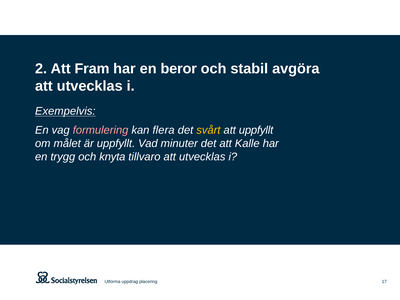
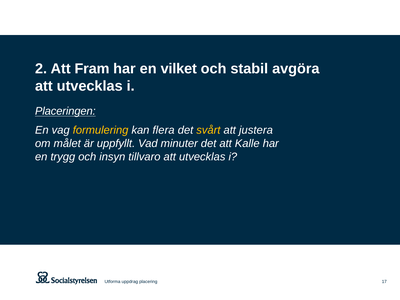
beror: beror -> vilket
Exempelvis: Exempelvis -> Placeringen
formulering colour: pink -> yellow
att uppfyllt: uppfyllt -> justera
knyta: knyta -> insyn
